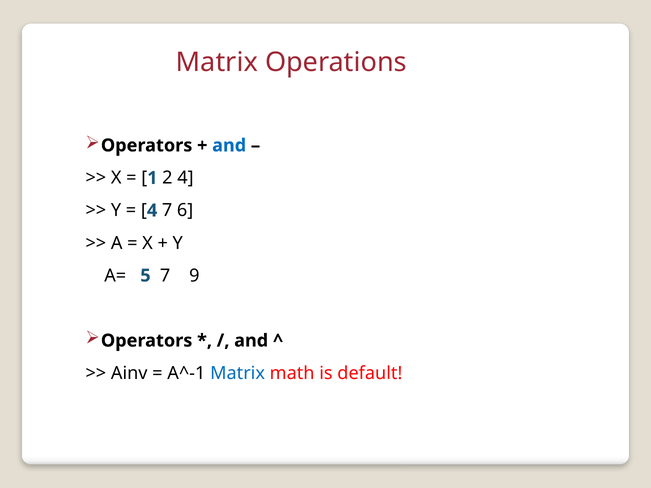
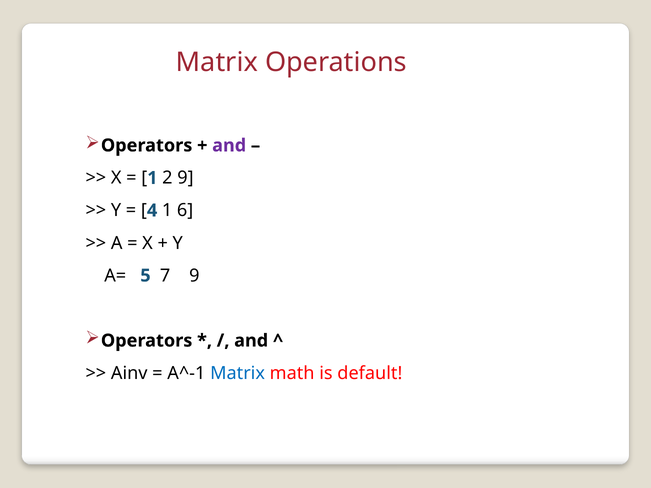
and at (229, 146) colour: blue -> purple
2 4: 4 -> 9
4 7: 7 -> 1
